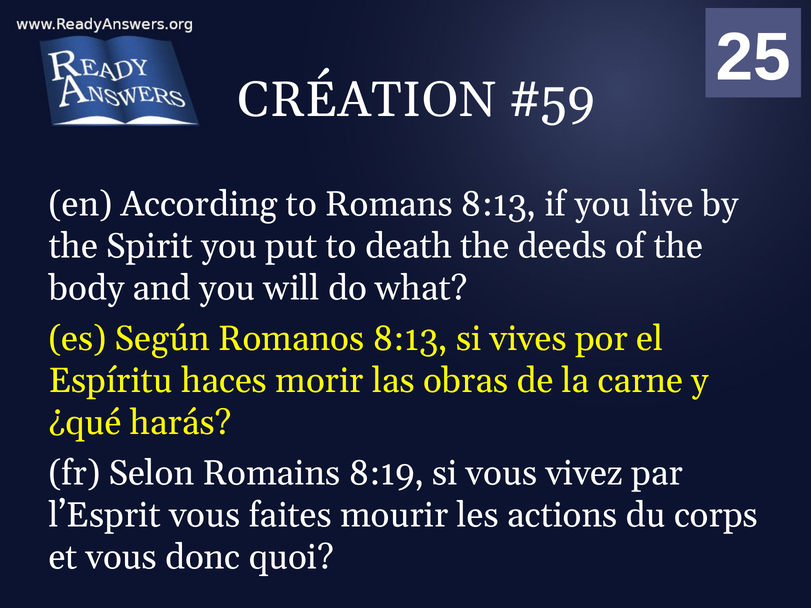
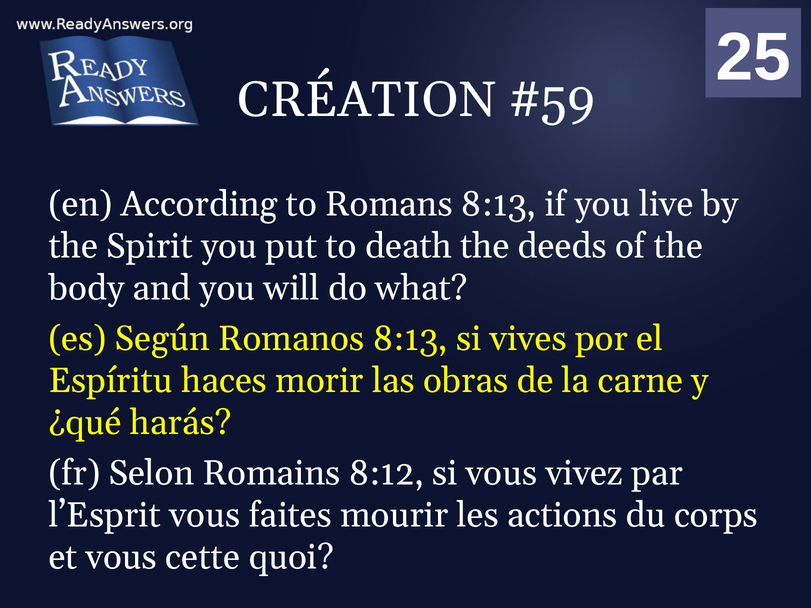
8:19: 8:19 -> 8:12
donc: donc -> cette
